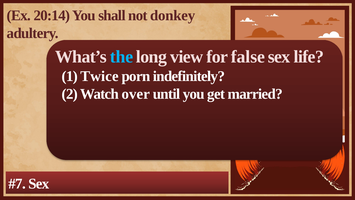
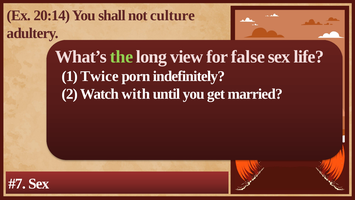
donkey: donkey -> culture
the colour: light blue -> light green
over: over -> with
